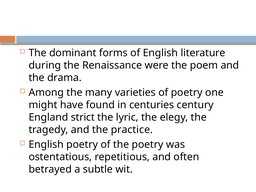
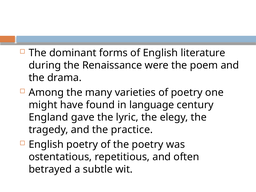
centuries: centuries -> language
strict: strict -> gave
